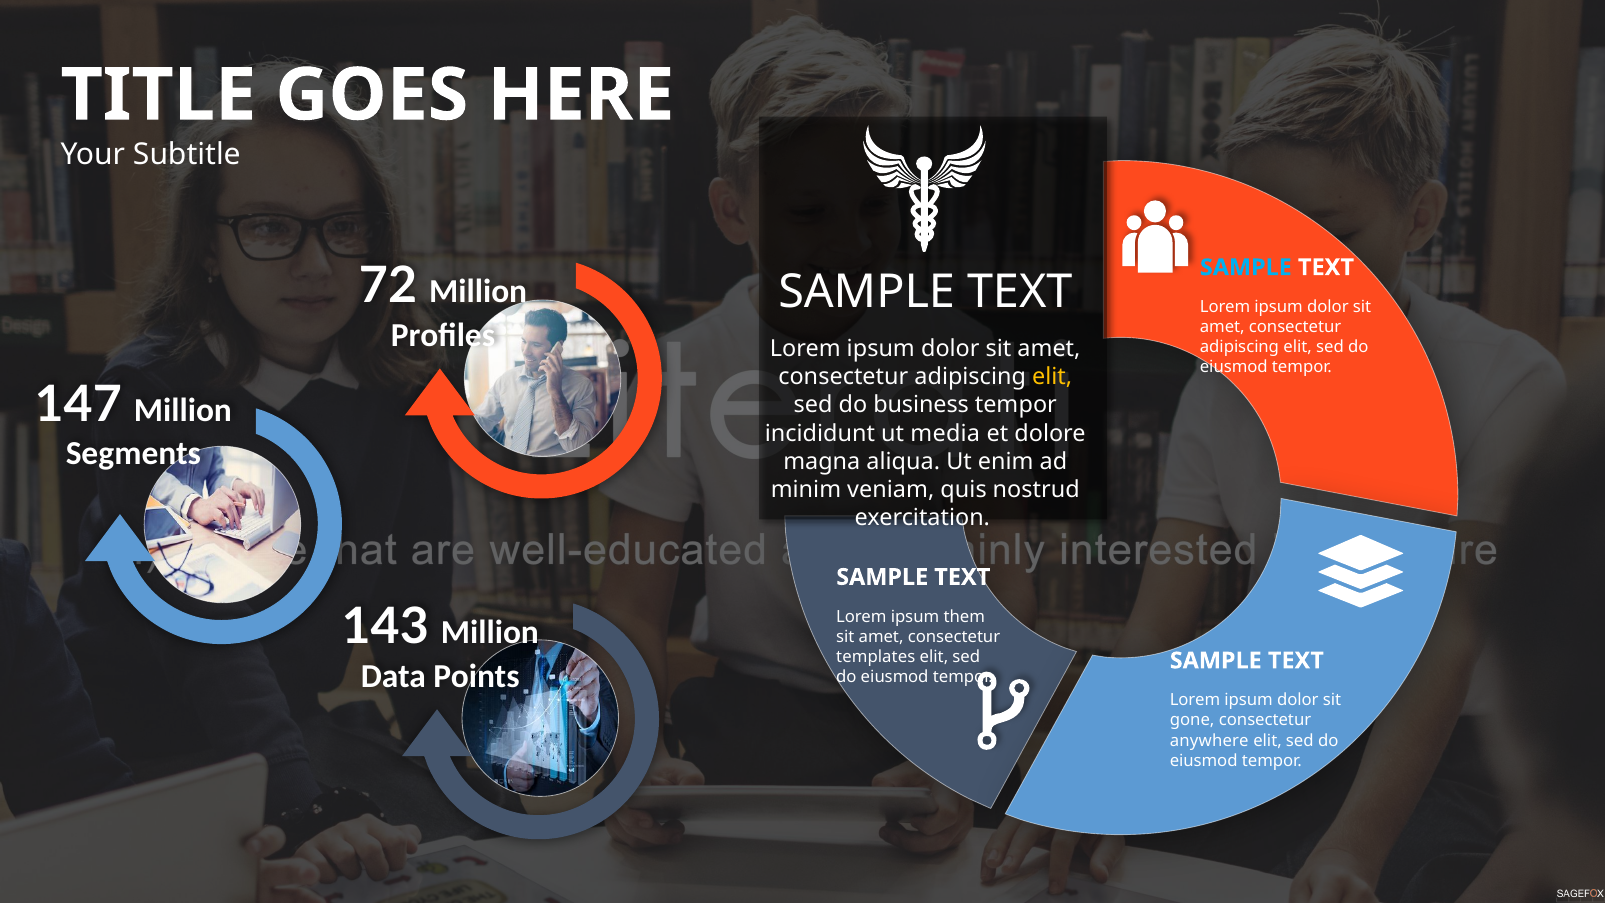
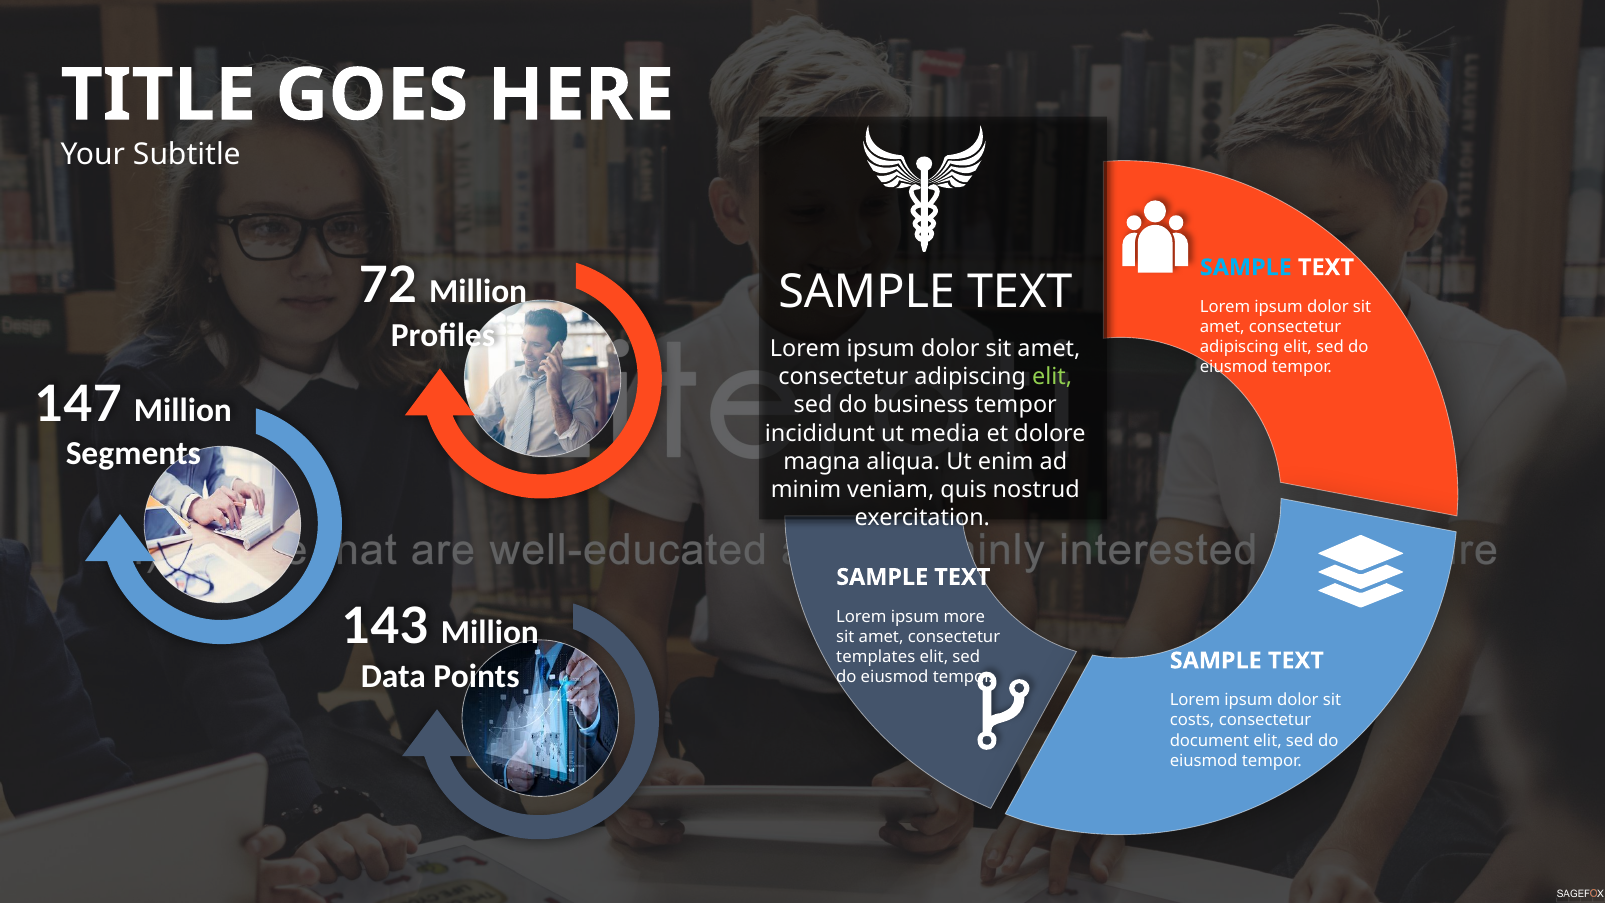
elit at (1052, 377) colour: yellow -> light green
them: them -> more
gone: gone -> costs
anywhere: anywhere -> document
